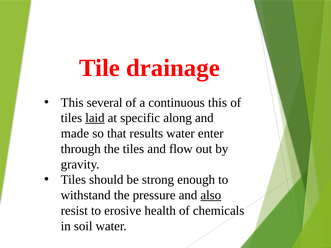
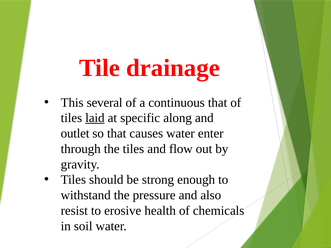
continuous this: this -> that
made: made -> outlet
results: results -> causes
also underline: present -> none
